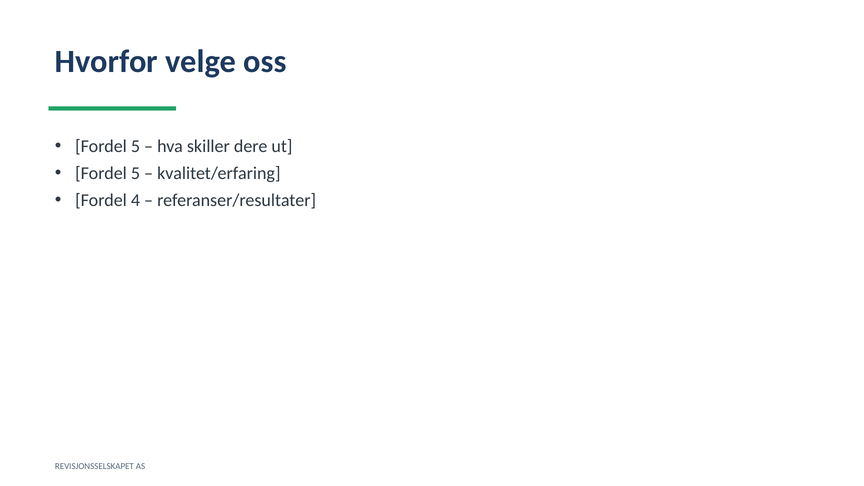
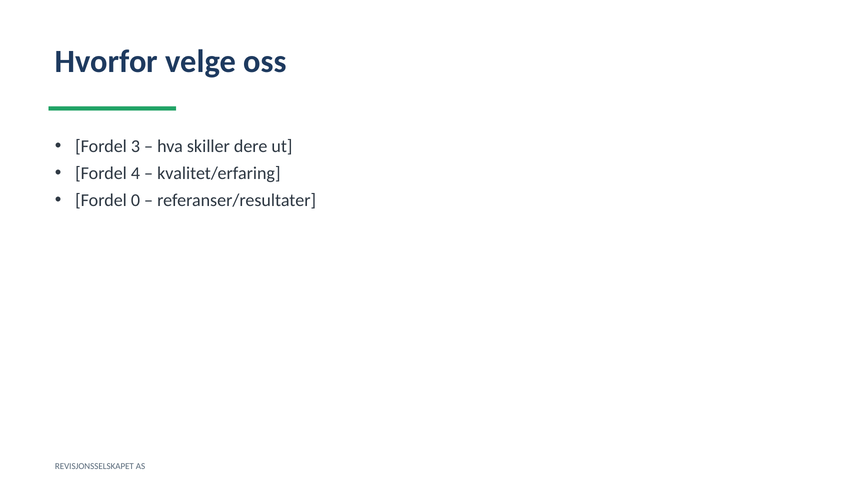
5 at (135, 146): 5 -> 3
5 at (135, 173): 5 -> 4
4: 4 -> 0
